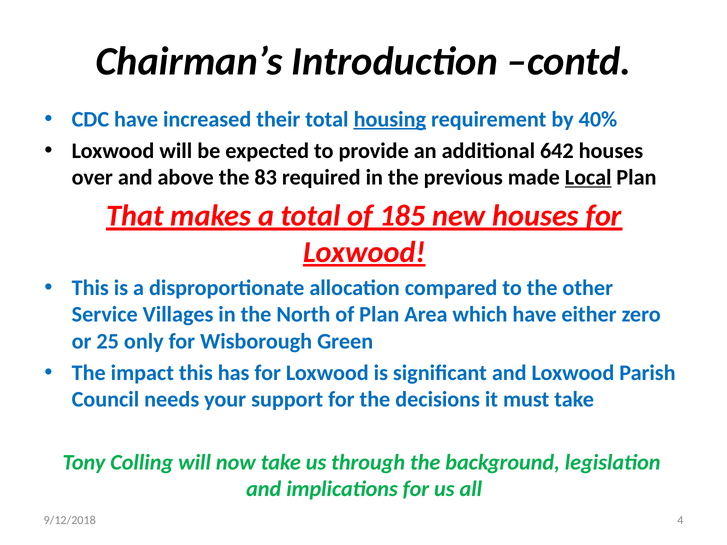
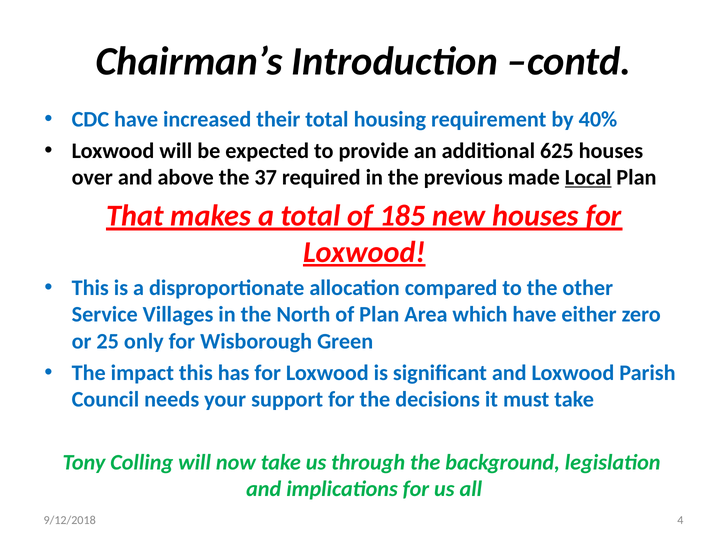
housing underline: present -> none
642: 642 -> 625
83: 83 -> 37
